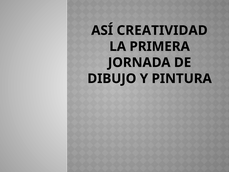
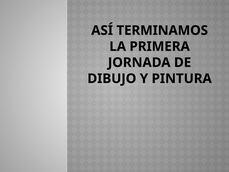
CREATIVIDAD: CREATIVIDAD -> TERMINAMOS
